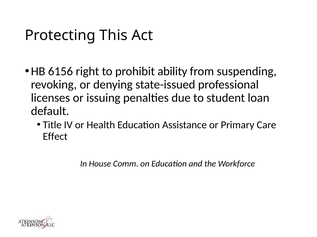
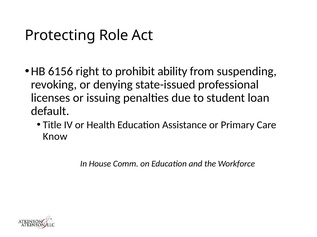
This: This -> Role
Effect: Effect -> Know
